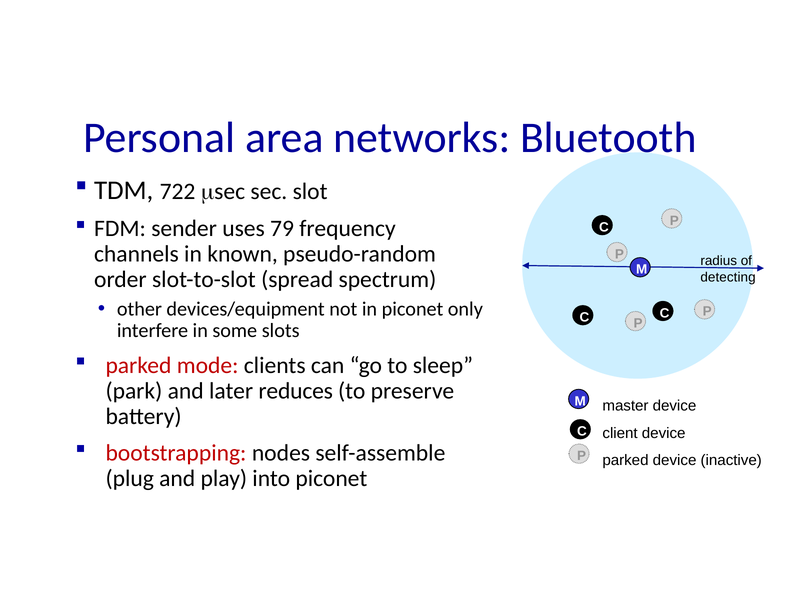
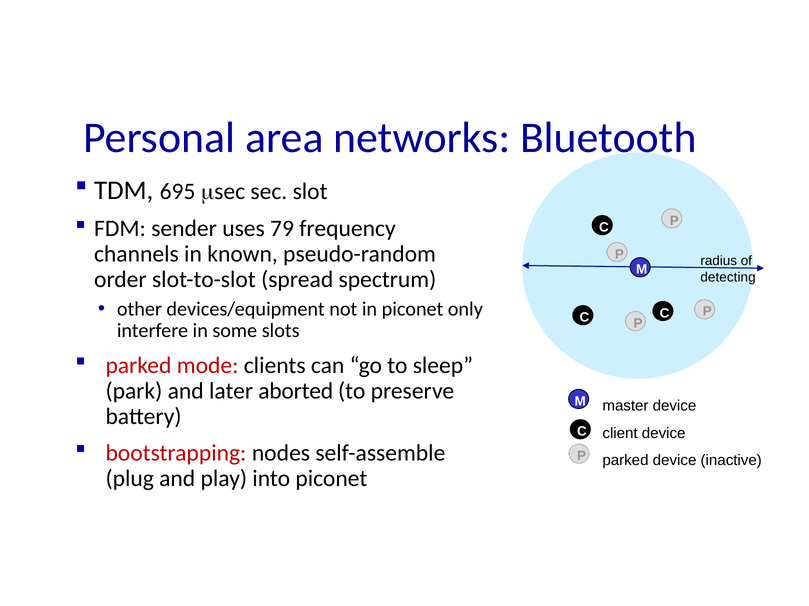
722: 722 -> 695
reduces: reduces -> aborted
